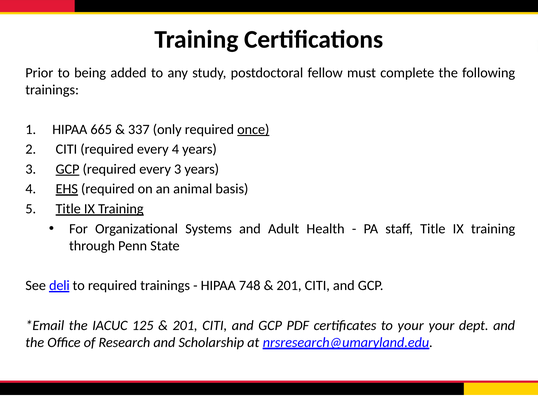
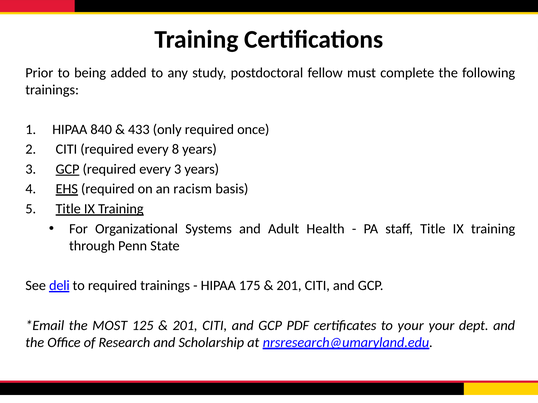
665: 665 -> 840
337: 337 -> 433
once underline: present -> none
every 4: 4 -> 8
animal: animal -> racism
748: 748 -> 175
IACUC: IACUC -> MOST
